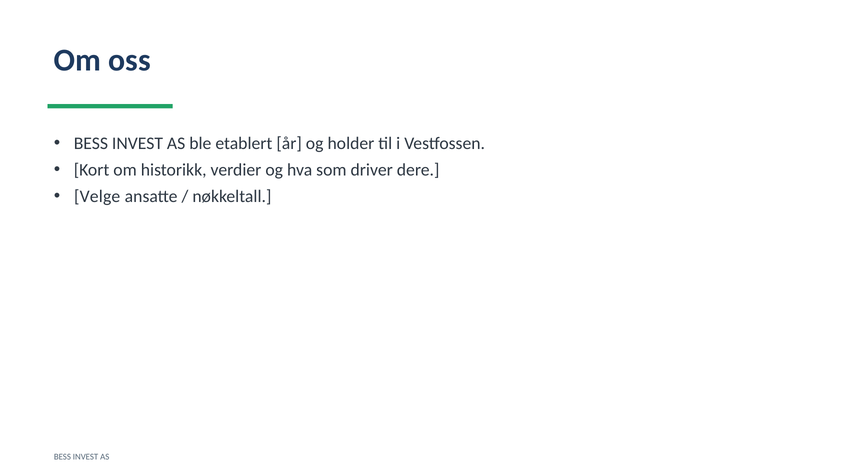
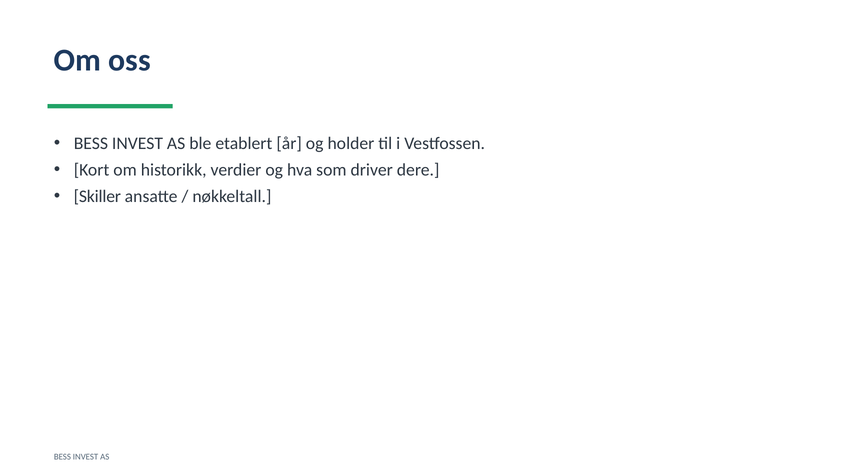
Velge: Velge -> Skiller
